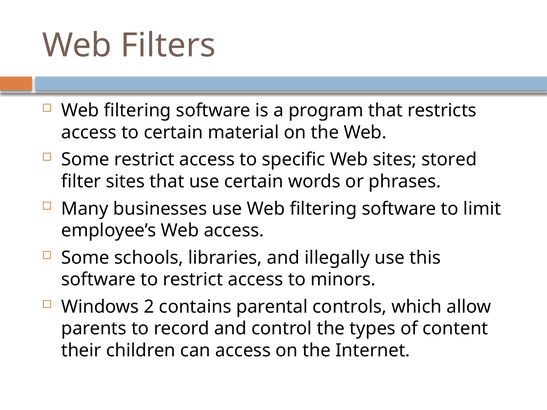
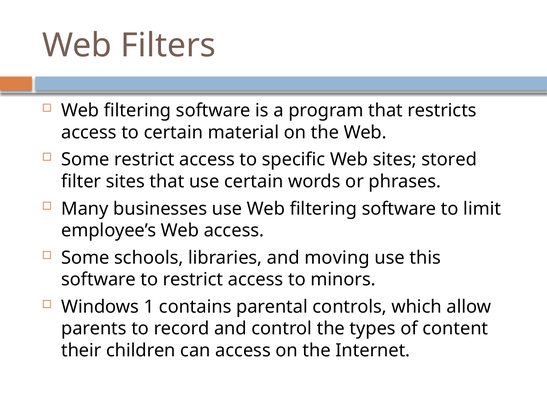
illegally: illegally -> moving
2: 2 -> 1
